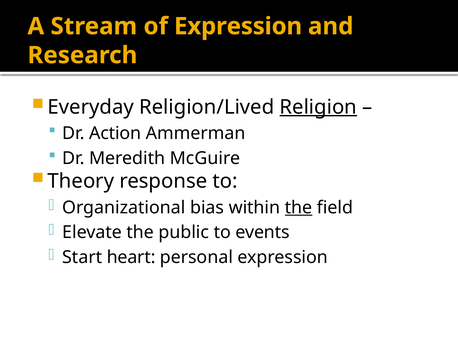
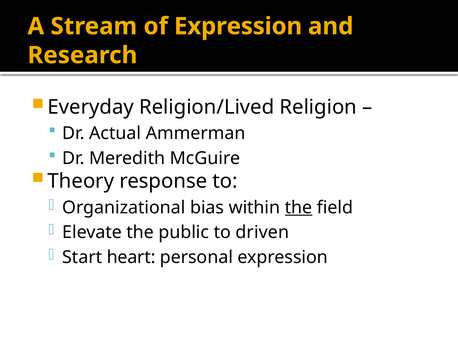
Religion underline: present -> none
Action: Action -> Actual
events: events -> driven
